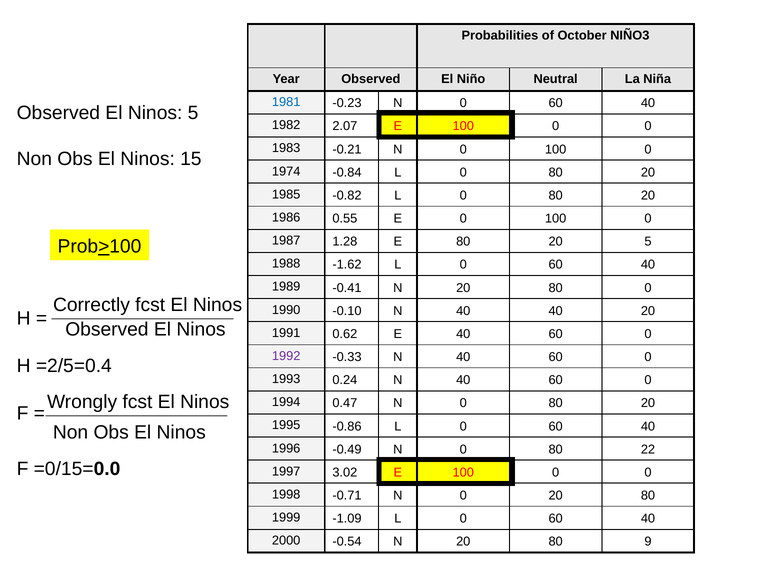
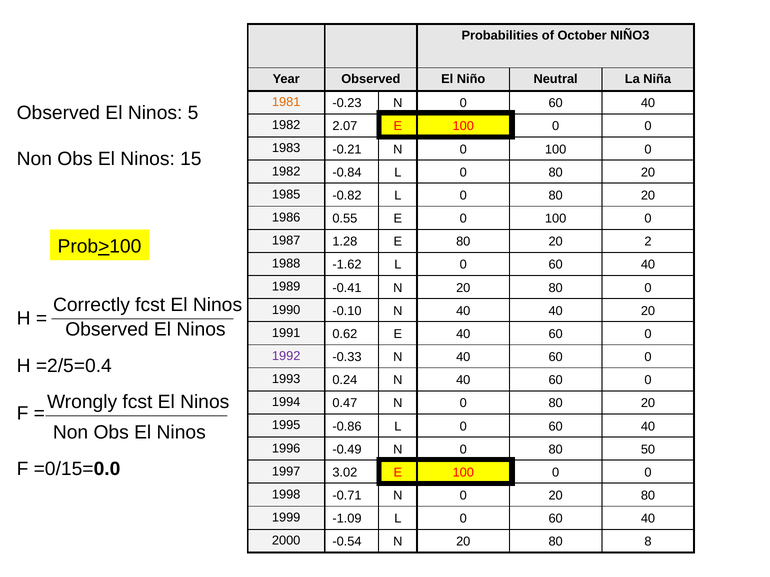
1981 colour: blue -> orange
1974 at (286, 171): 1974 -> 1982
20 5: 5 -> 2
22: 22 -> 50
9: 9 -> 8
